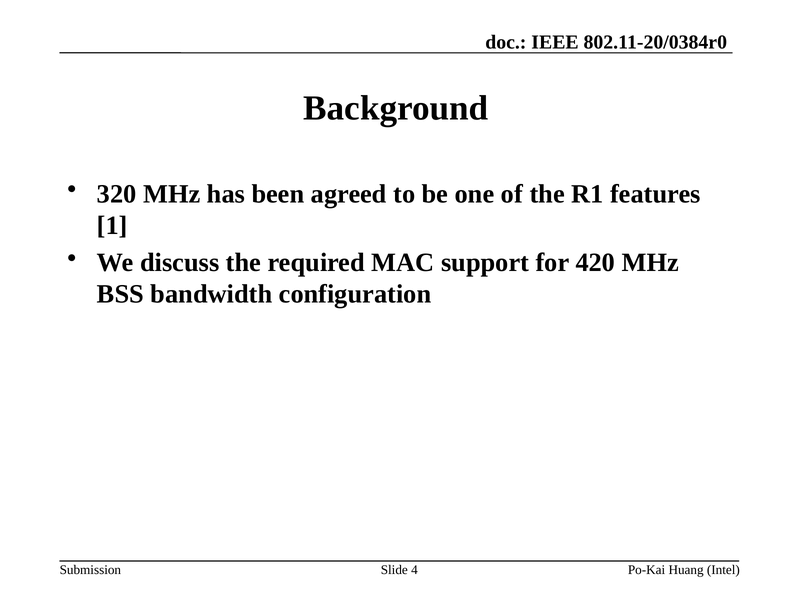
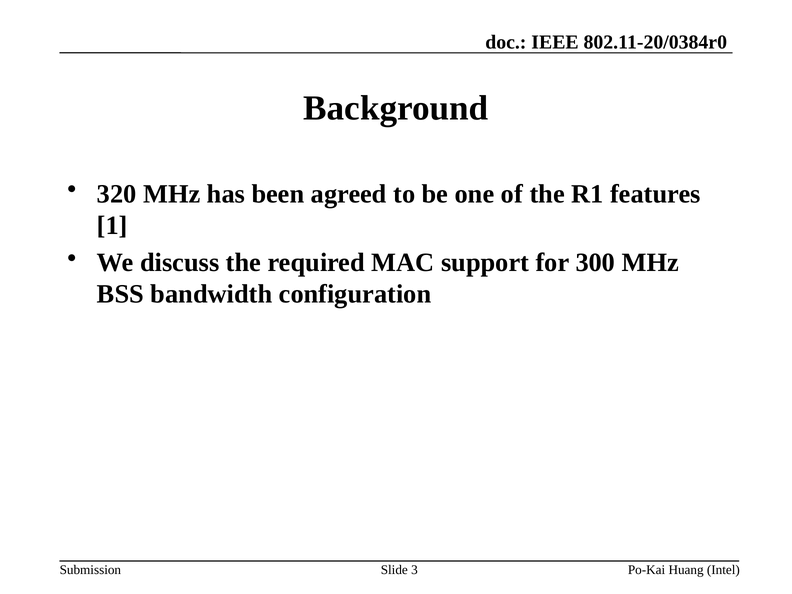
420: 420 -> 300
4: 4 -> 3
